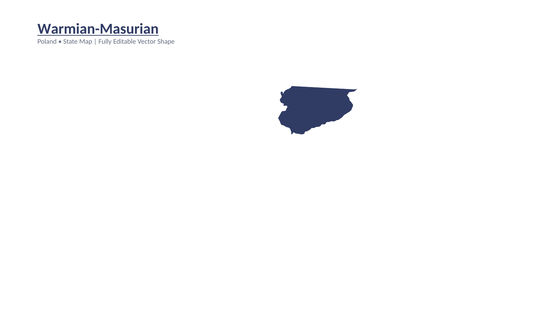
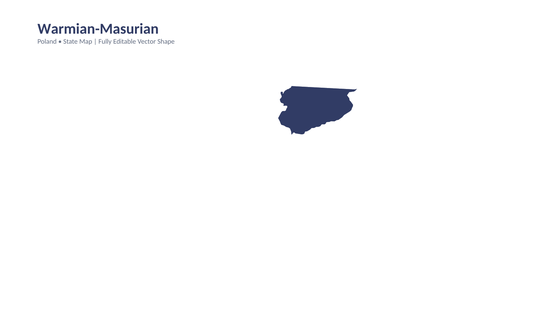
Warmian-Masurian underline: present -> none
